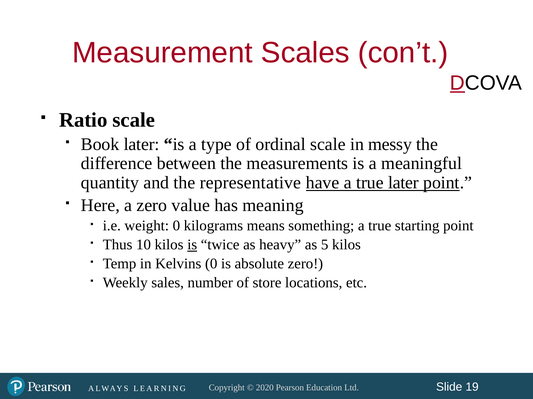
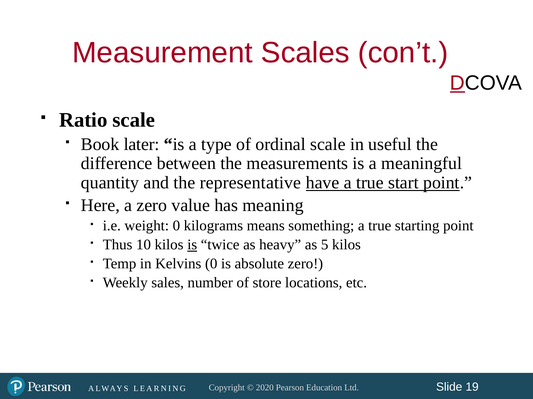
messy: messy -> useful
true later: later -> start
